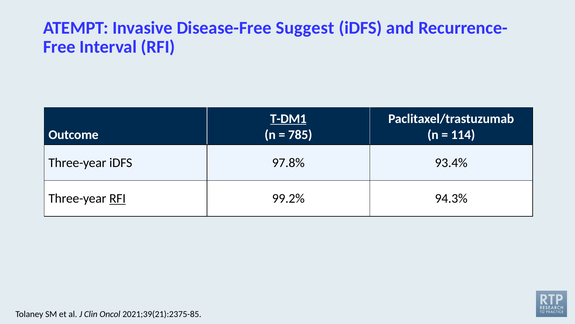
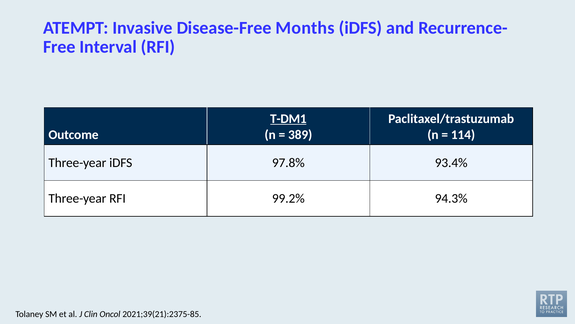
Suggest: Suggest -> Months
785: 785 -> 389
RFI at (117, 198) underline: present -> none
